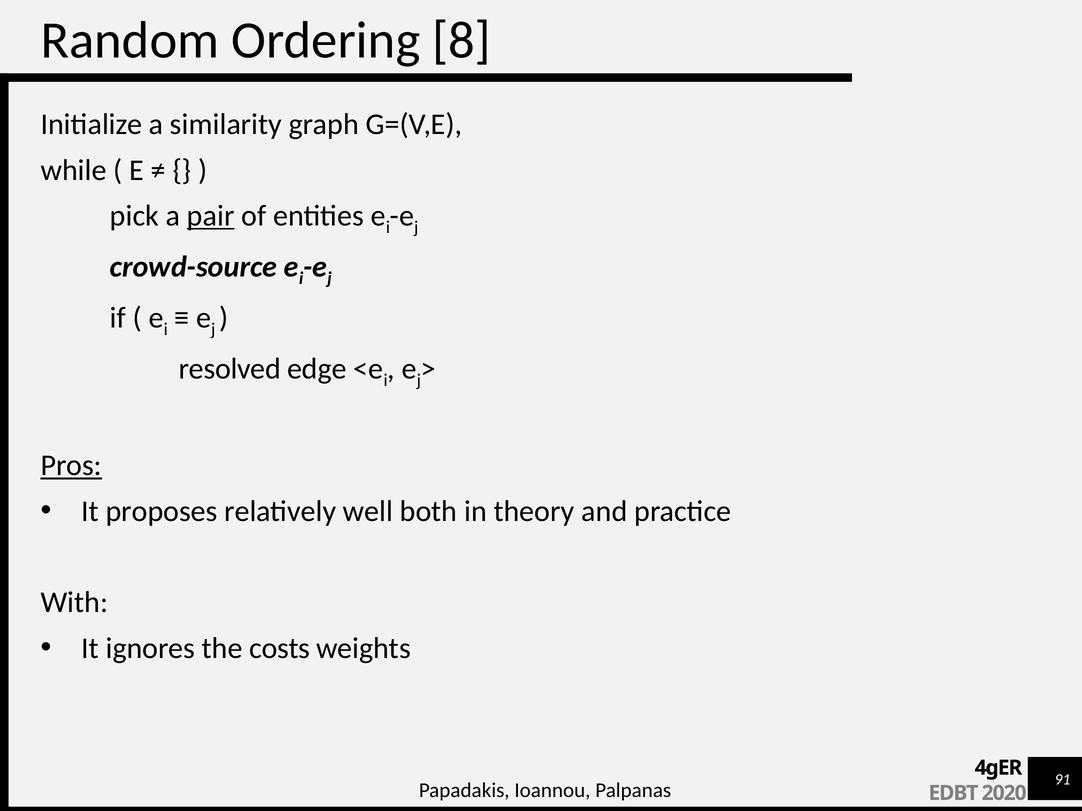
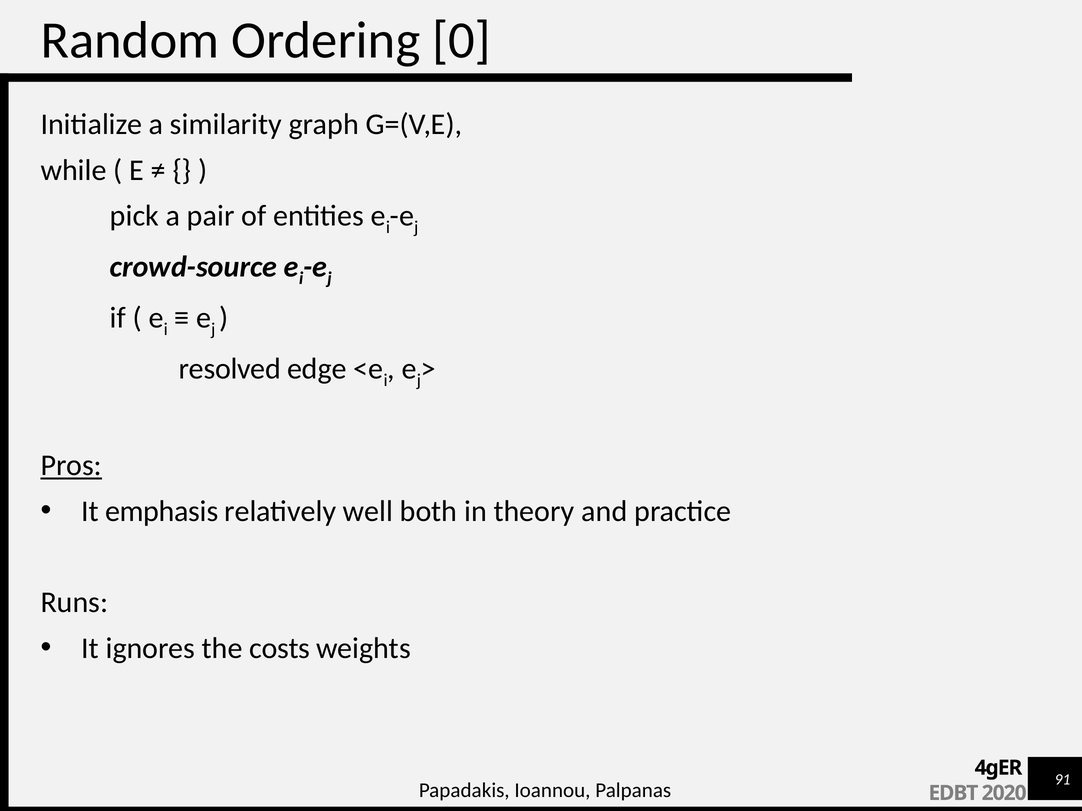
8: 8 -> 0
pair underline: present -> none
proposes: proposes -> emphasis
With: With -> Runs
